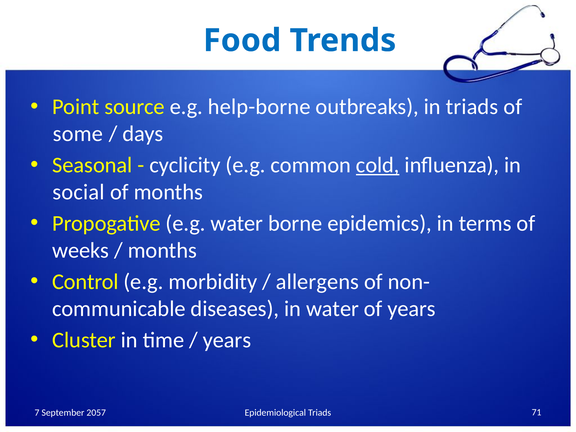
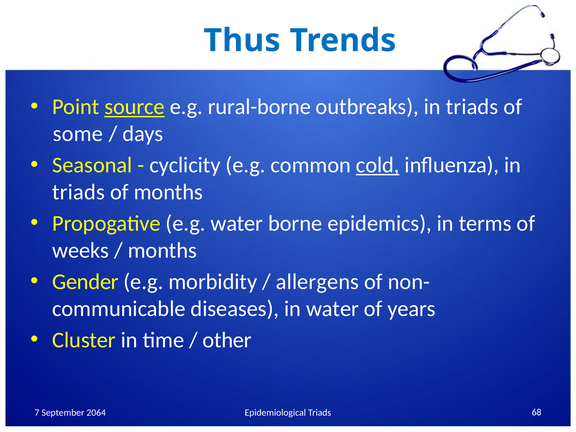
Food: Food -> Thus
source underline: none -> present
help-borne: help-borne -> rural-borne
social at (79, 192): social -> triads
Control: Control -> Gender
years at (227, 340): years -> other
2057: 2057 -> 2064
71: 71 -> 68
